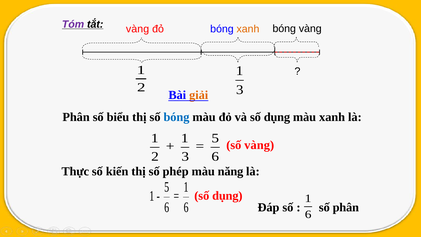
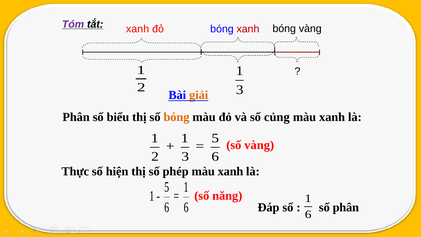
tắt vàng: vàng -> xanh
xanh at (248, 29) colour: orange -> red
bóng at (176, 117) colour: blue -> orange
và số dụng: dụng -> củng
kiến: kiến -> hiện
năng at (231, 171): năng -> xanh
dụng at (227, 196): dụng -> năng
